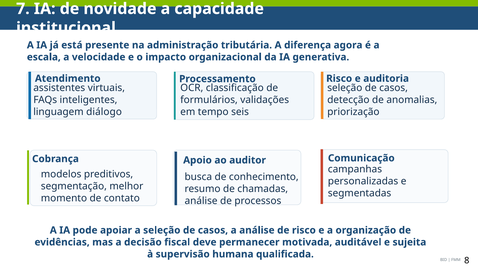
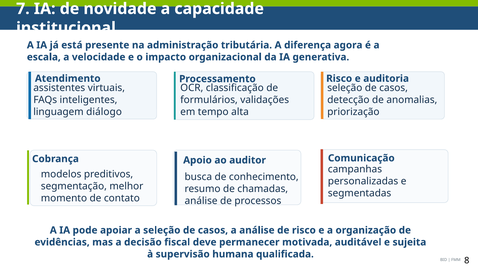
seis: seis -> alta
